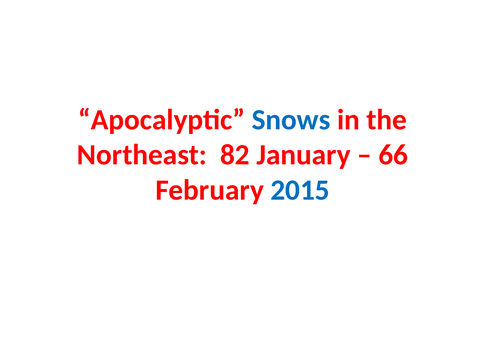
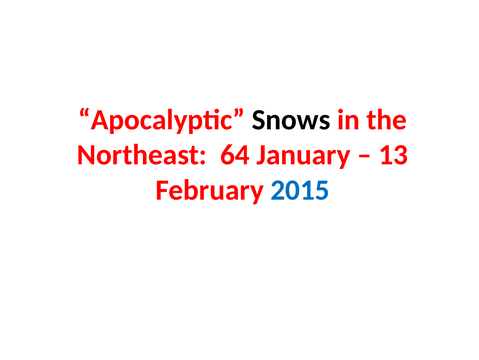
Snows colour: blue -> black
82: 82 -> 64
66: 66 -> 13
